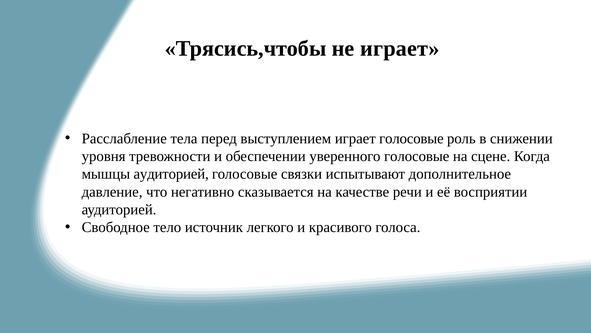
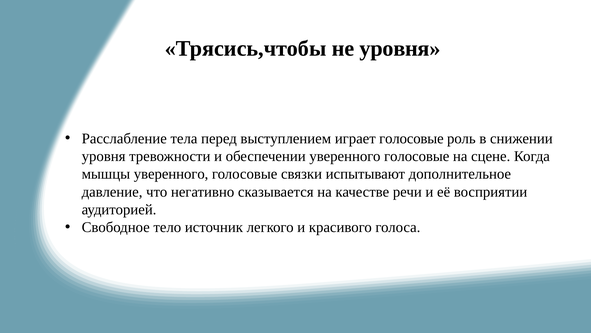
не играет: играет -> уровня
мышцы аудиторией: аудиторией -> уверенного
